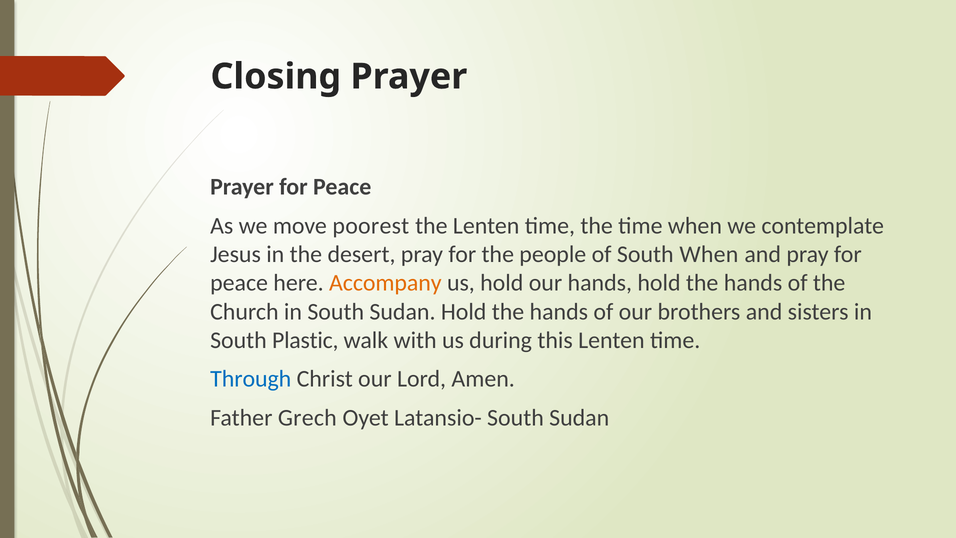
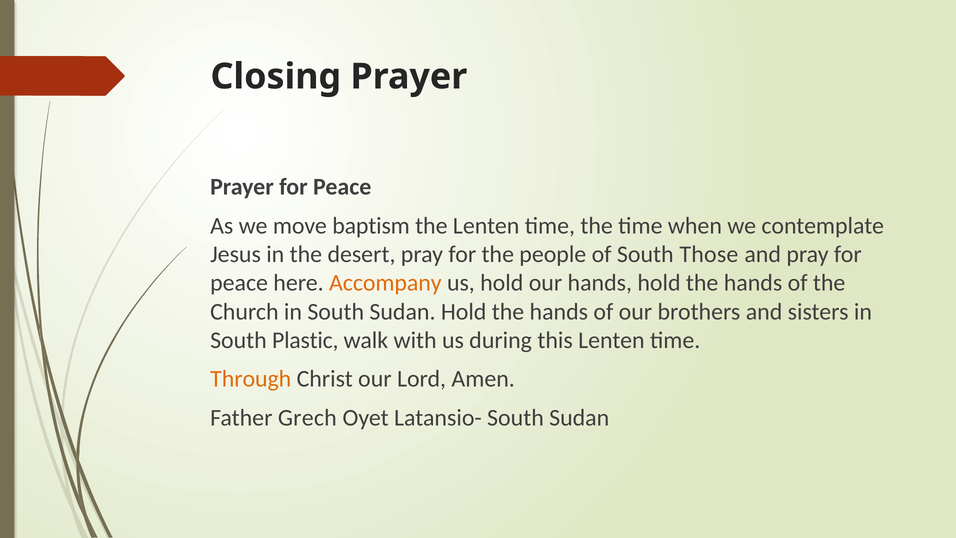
poorest: poorest -> baptism
South When: When -> Those
Through colour: blue -> orange
